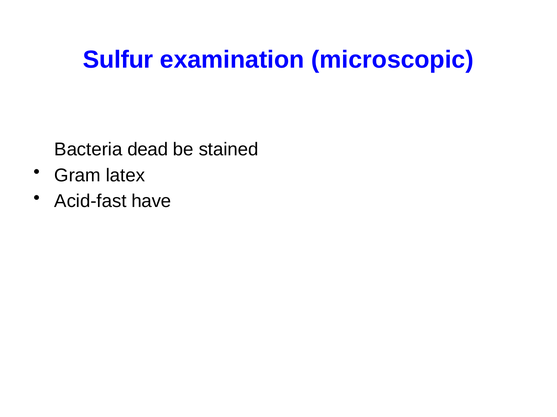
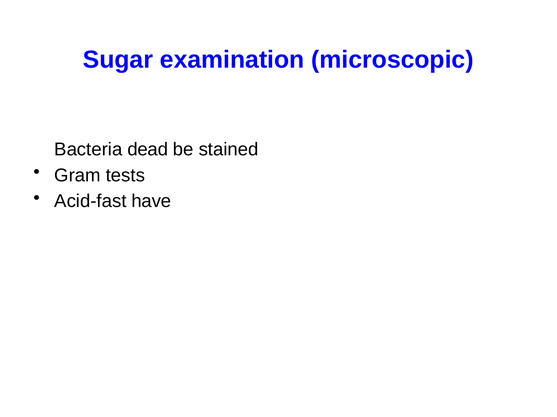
Sulfur: Sulfur -> Sugar
latex: latex -> tests
